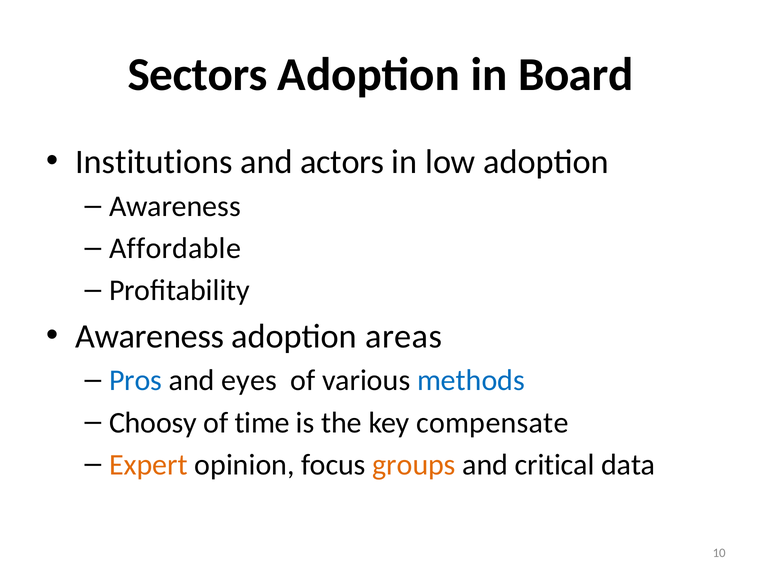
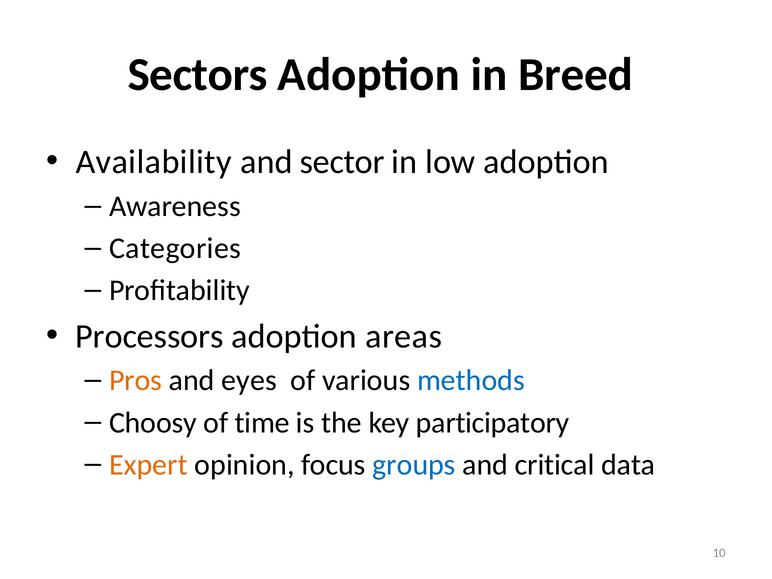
Board: Board -> Breed
Institutions: Institutions -> Availability
actors: actors -> sector
Affordable: Affordable -> Categories
Awareness at (150, 336): Awareness -> Processors
Pros colour: blue -> orange
compensate: compensate -> participatory
groups colour: orange -> blue
